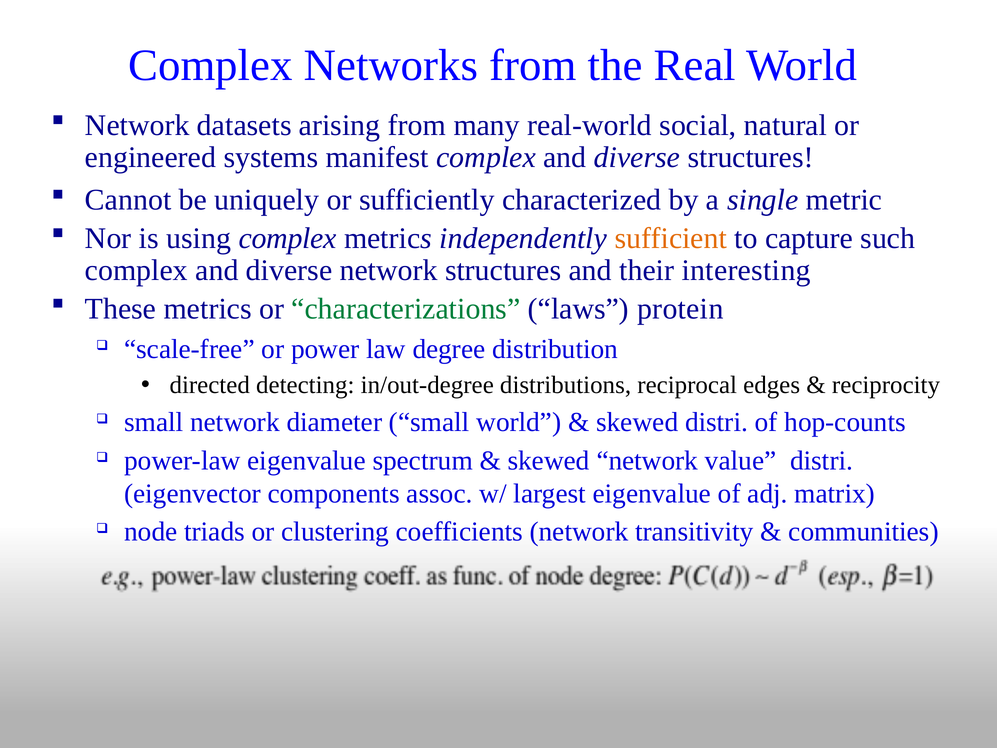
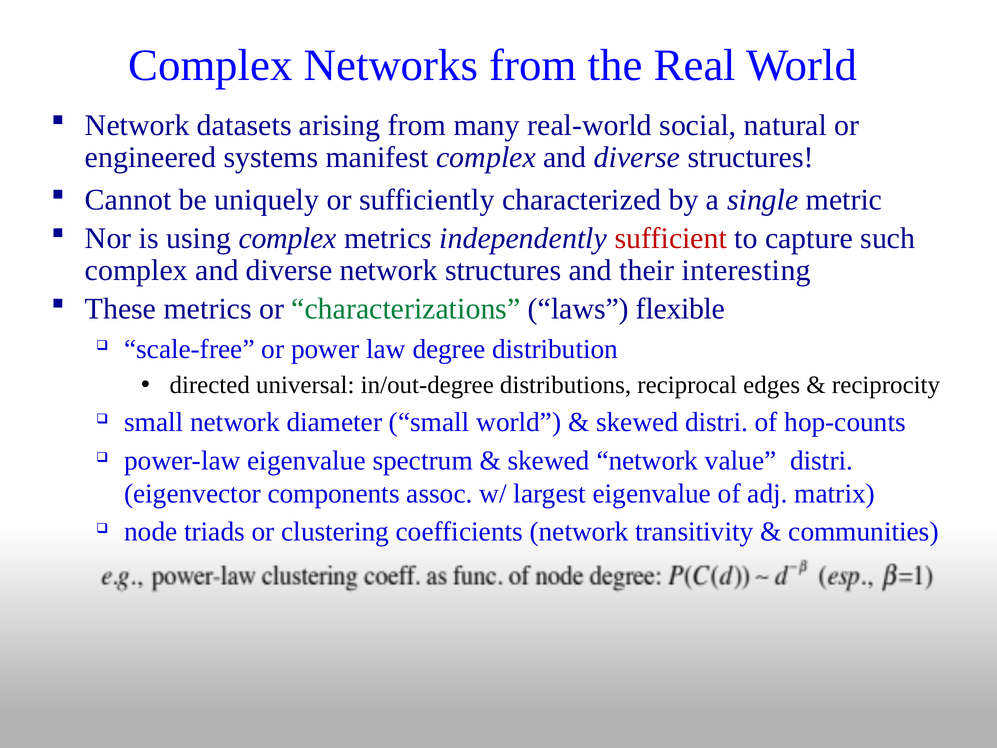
sufficient colour: orange -> red
protein: protein -> flexible
detecting: detecting -> universal
